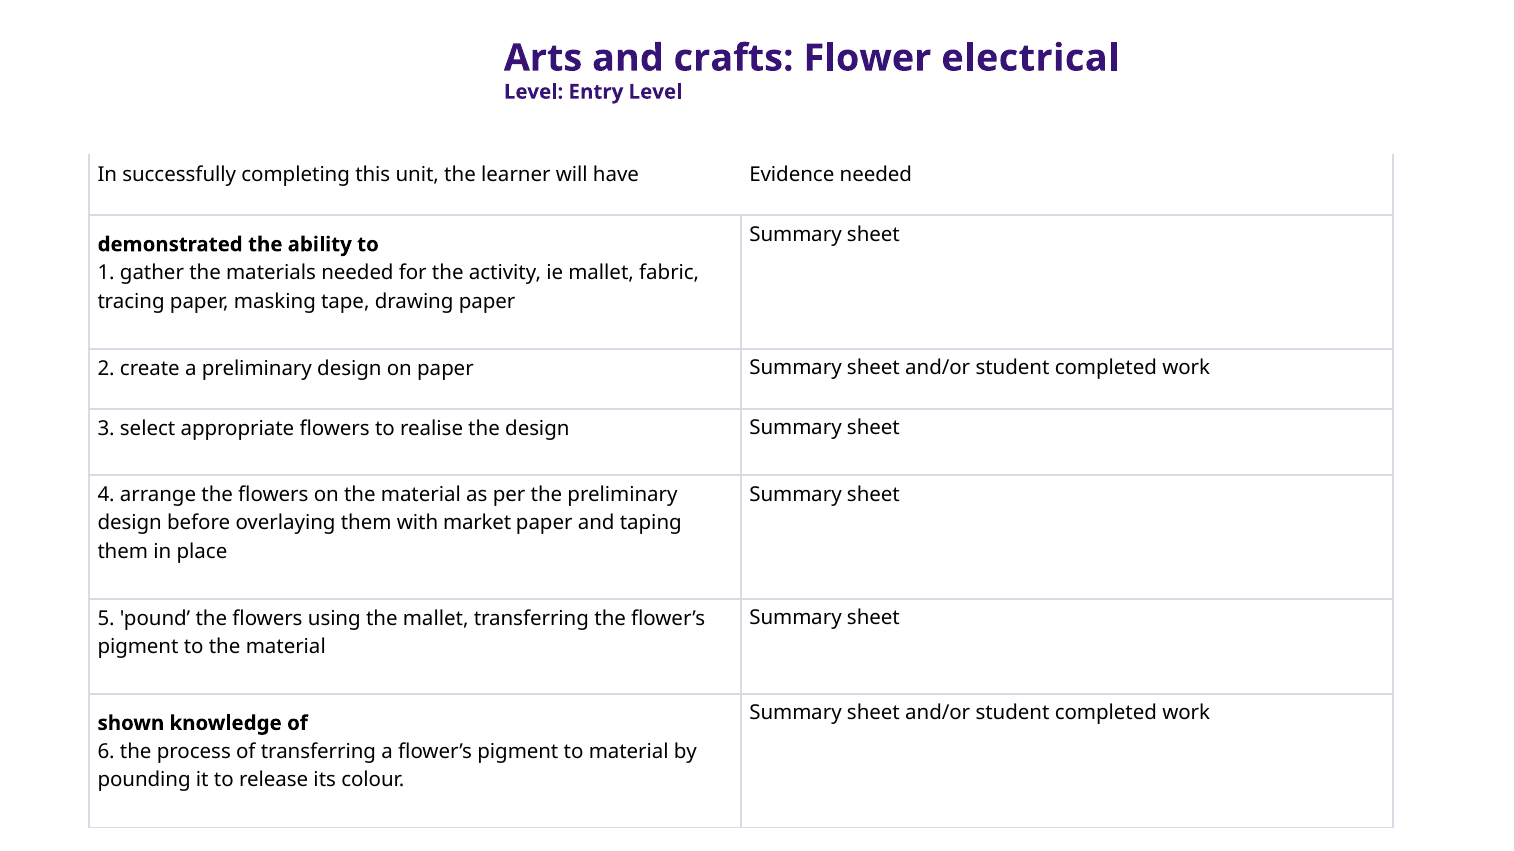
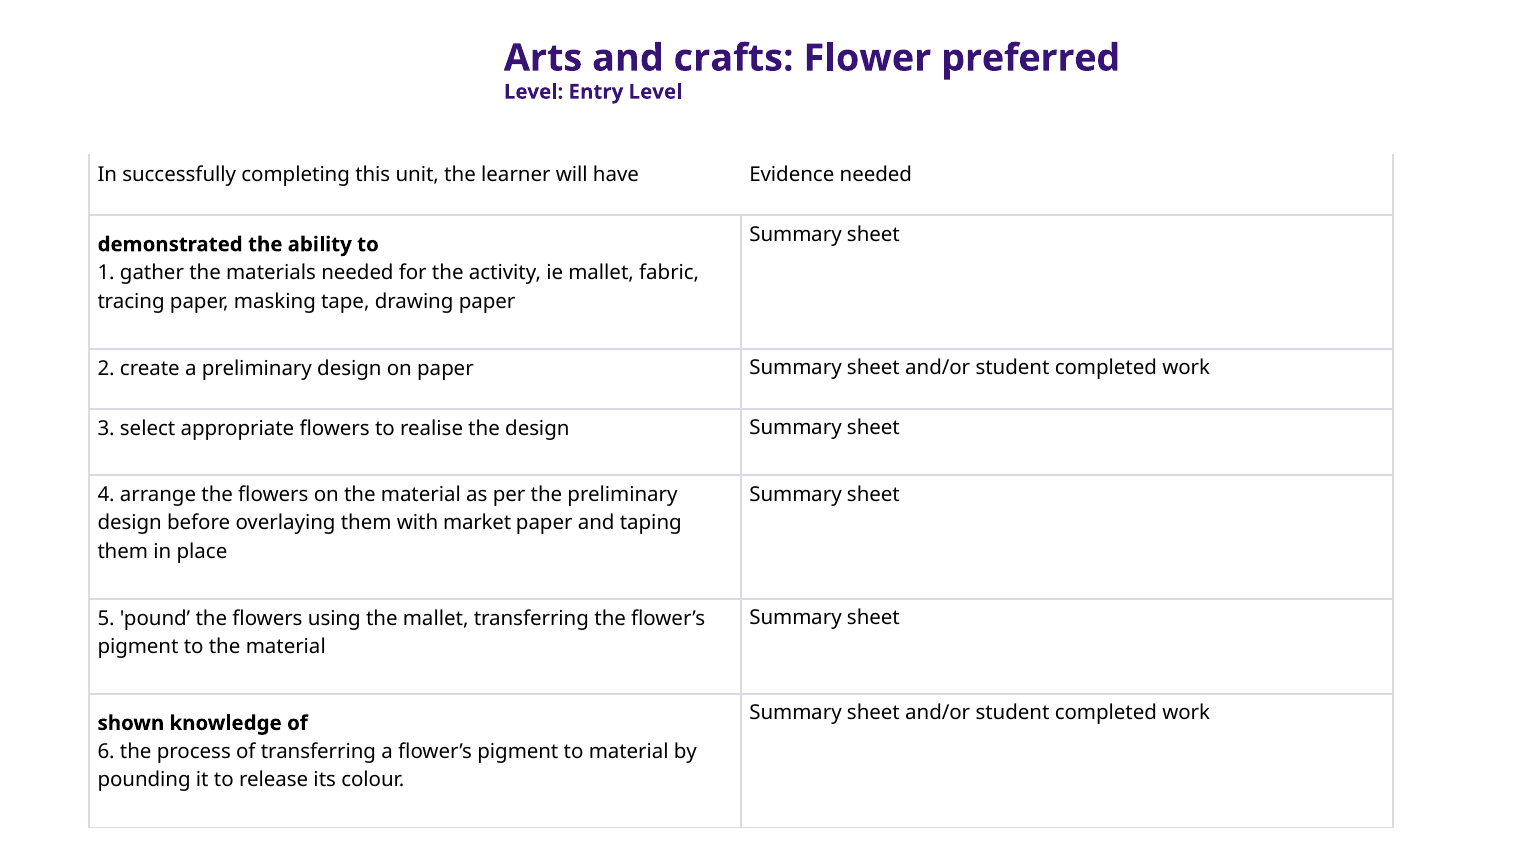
electrical: electrical -> preferred
